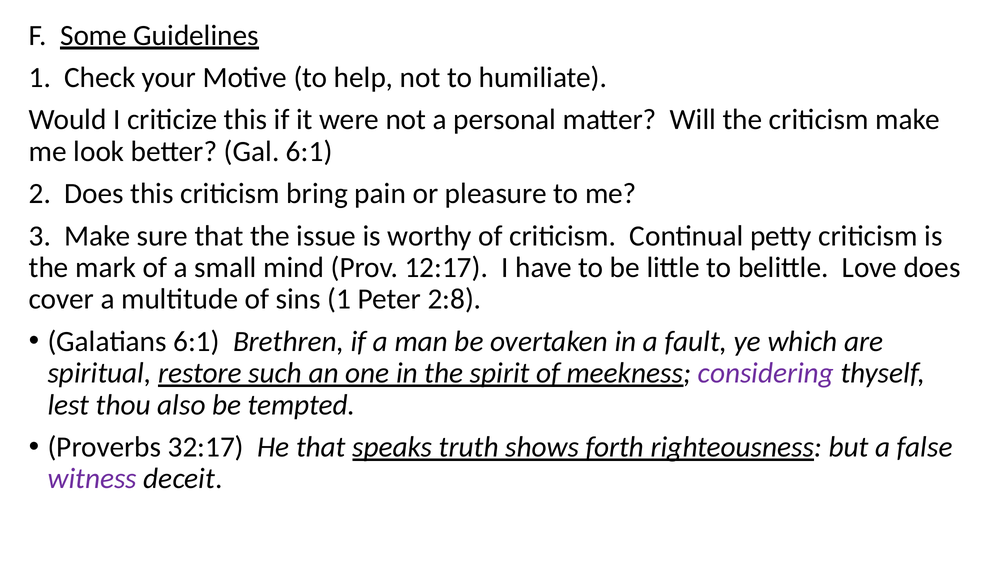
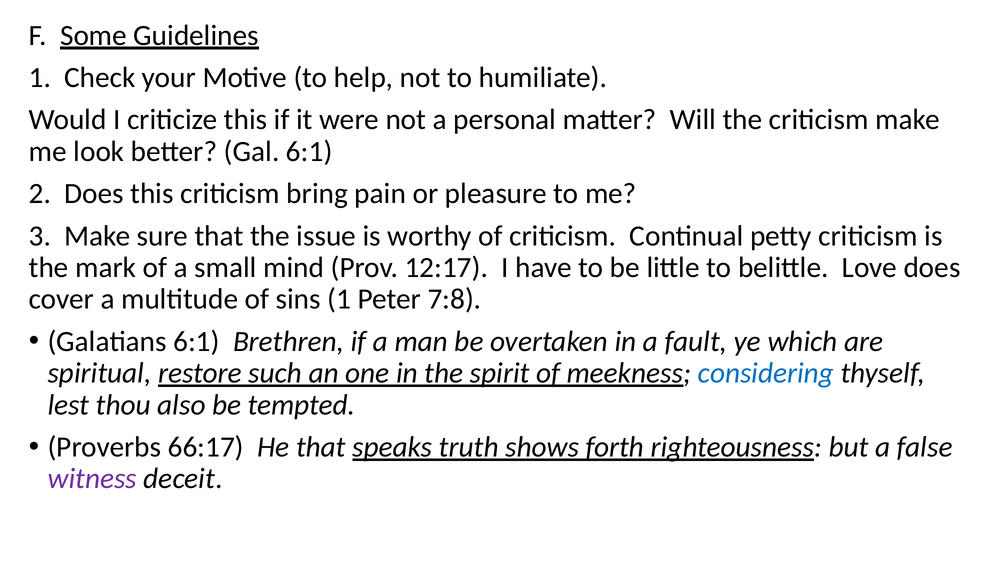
2:8: 2:8 -> 7:8
considering colour: purple -> blue
32:17: 32:17 -> 66:17
